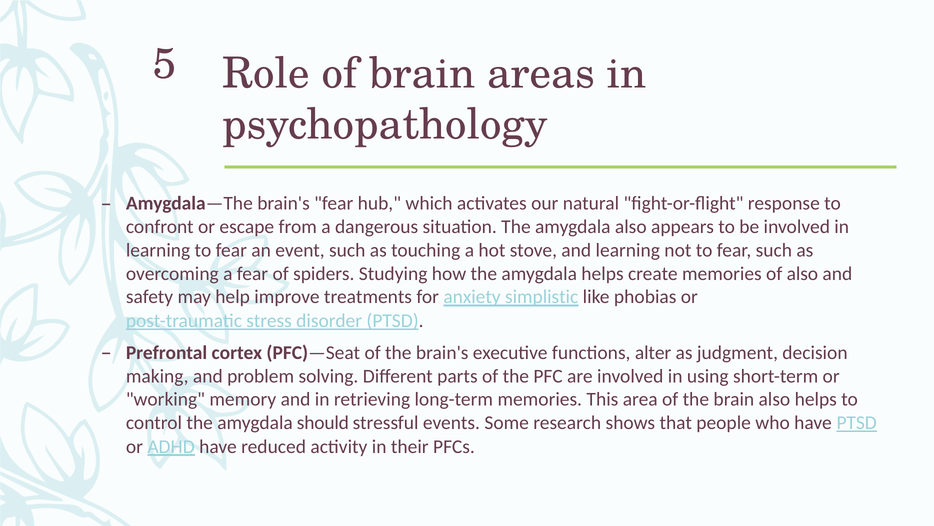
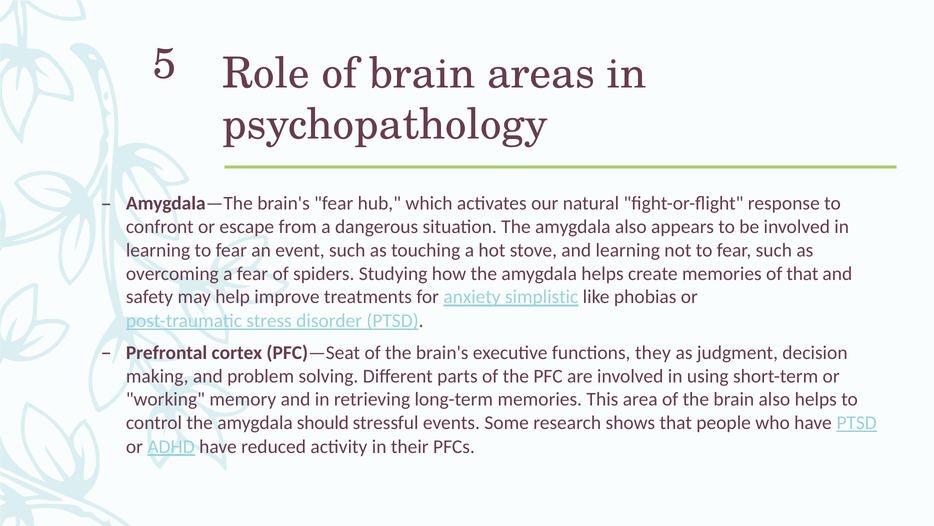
of also: also -> that
alter: alter -> they
